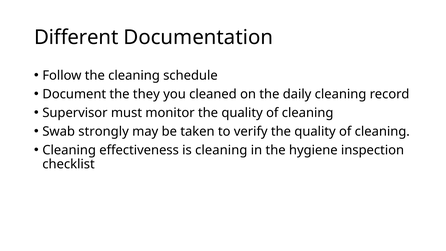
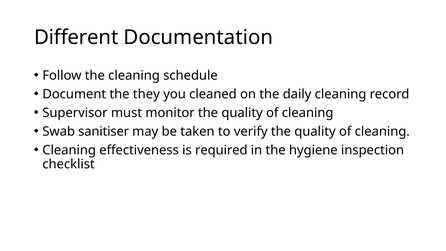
strongly: strongly -> sanitiser
is cleaning: cleaning -> required
